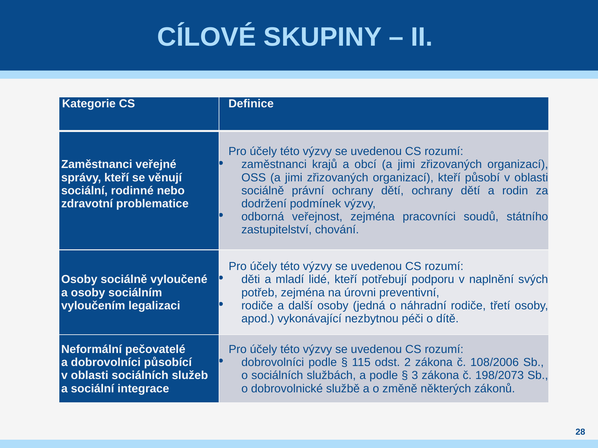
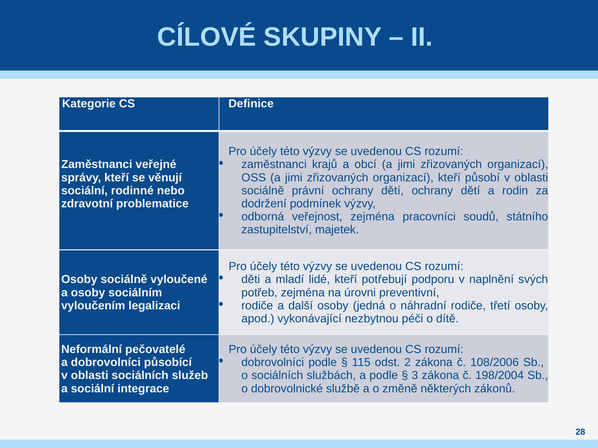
chování: chování -> majetek
198/2073: 198/2073 -> 198/2004
